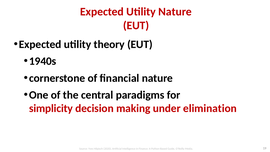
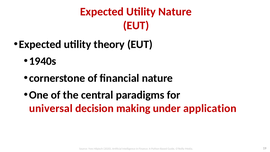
simplicity: simplicity -> universal
elimination: elimination -> application
